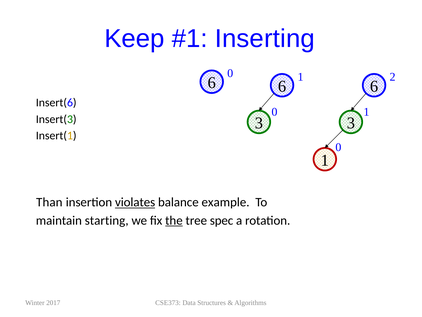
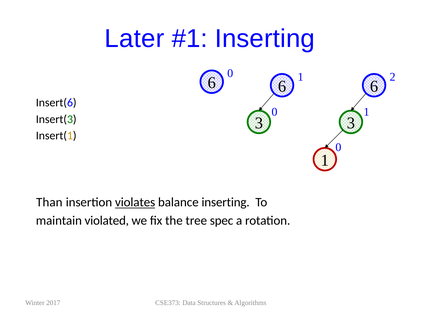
Keep: Keep -> Later
balance example: example -> inserting
starting: starting -> violated
the underline: present -> none
